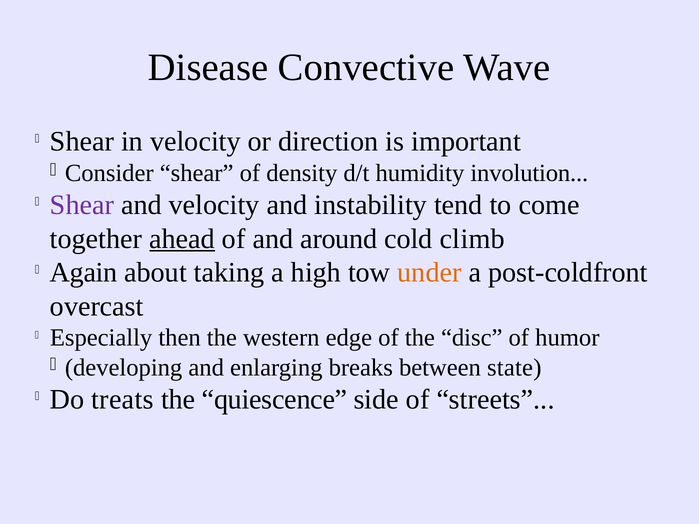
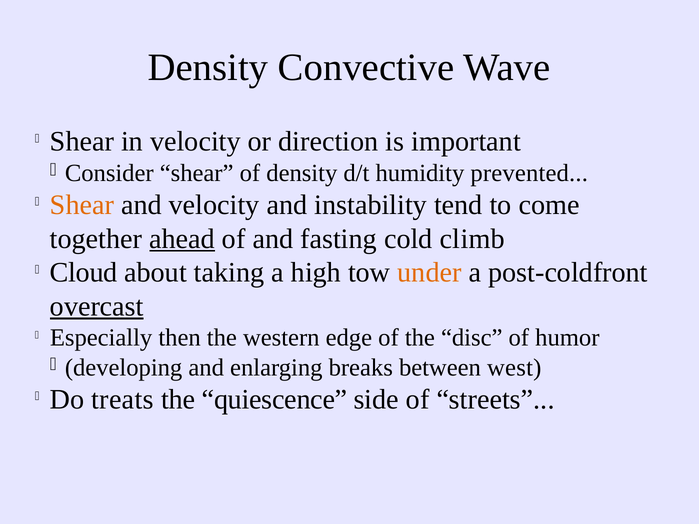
Disease at (208, 67): Disease -> Density
involution: involution -> prevented
Shear at (82, 205) colour: purple -> orange
around: around -> fasting
Again: Again -> Cloud
overcast underline: none -> present
state: state -> west
